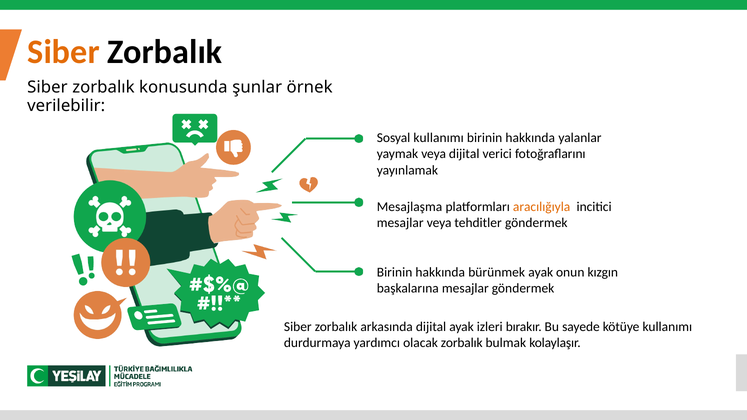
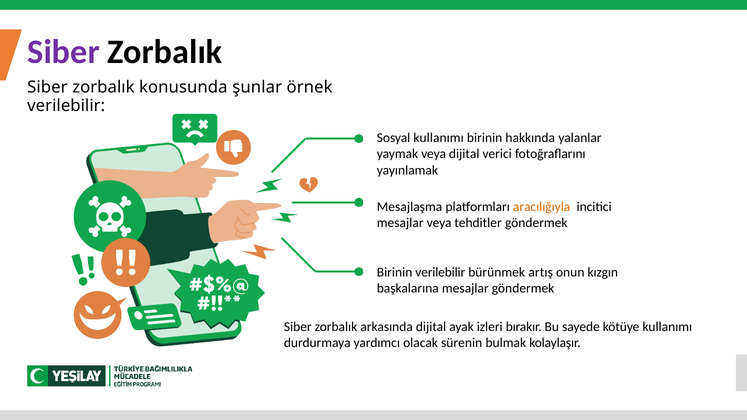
Siber at (64, 52) colour: orange -> purple
hakkında at (440, 272): hakkında -> verilebilir
bürünmek ayak: ayak -> artış
olacak zorbalık: zorbalık -> sürenin
